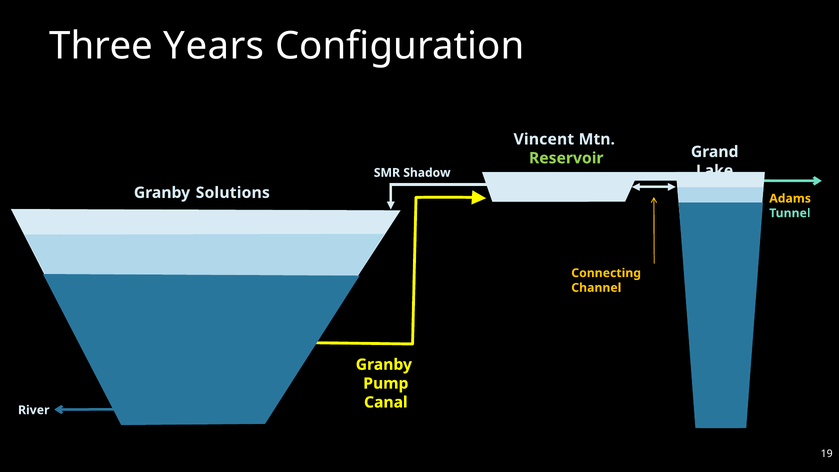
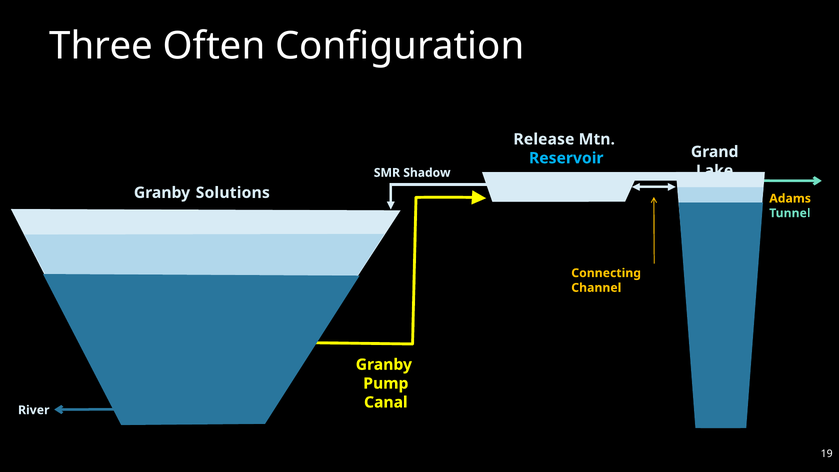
Years: Years -> Often
Vincent: Vincent -> Release
Reservoir colour: light green -> light blue
